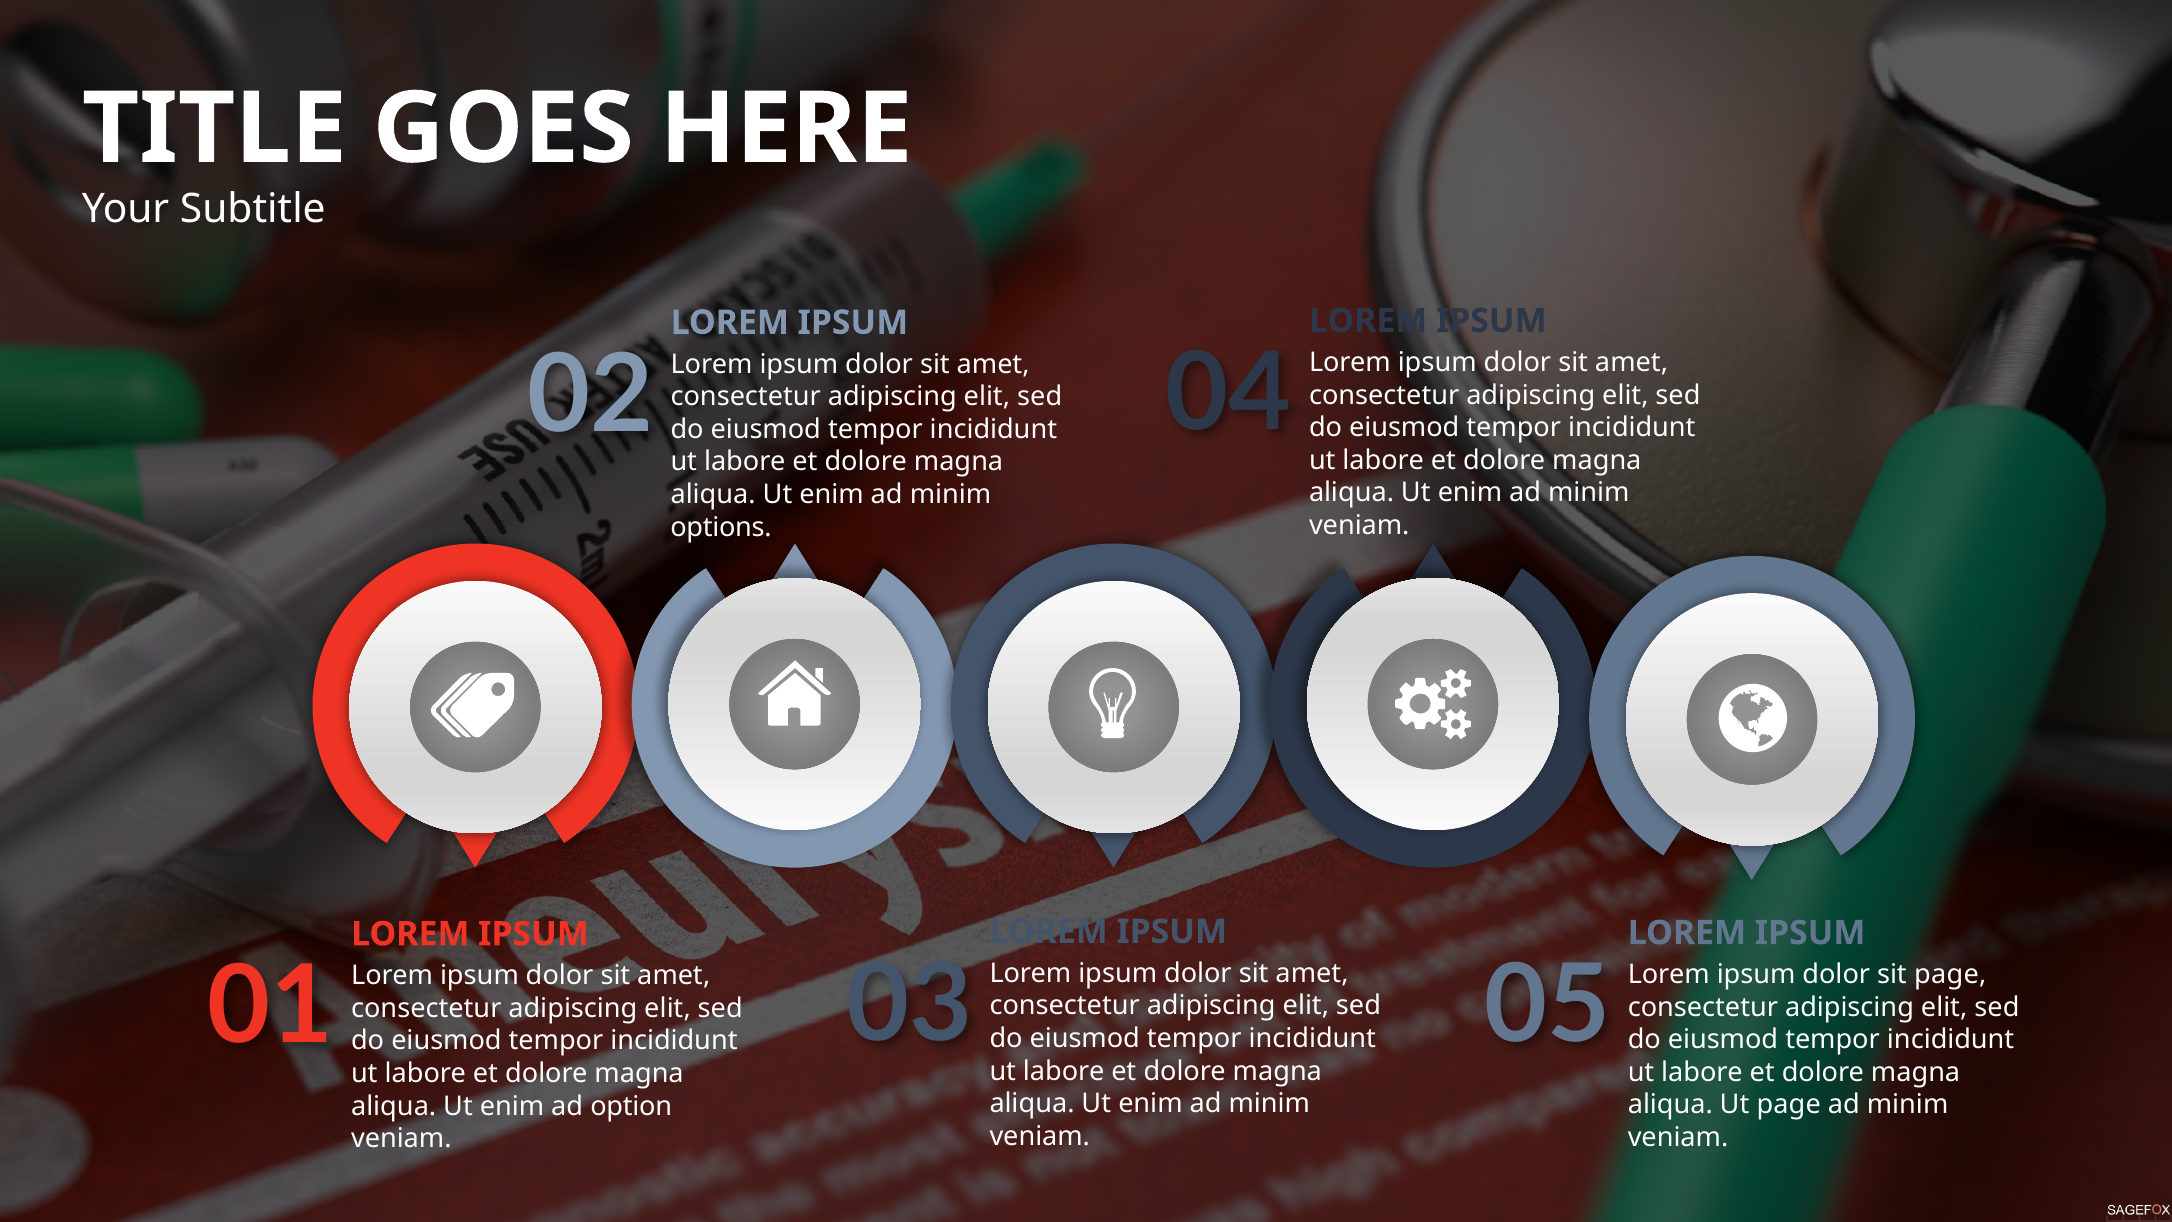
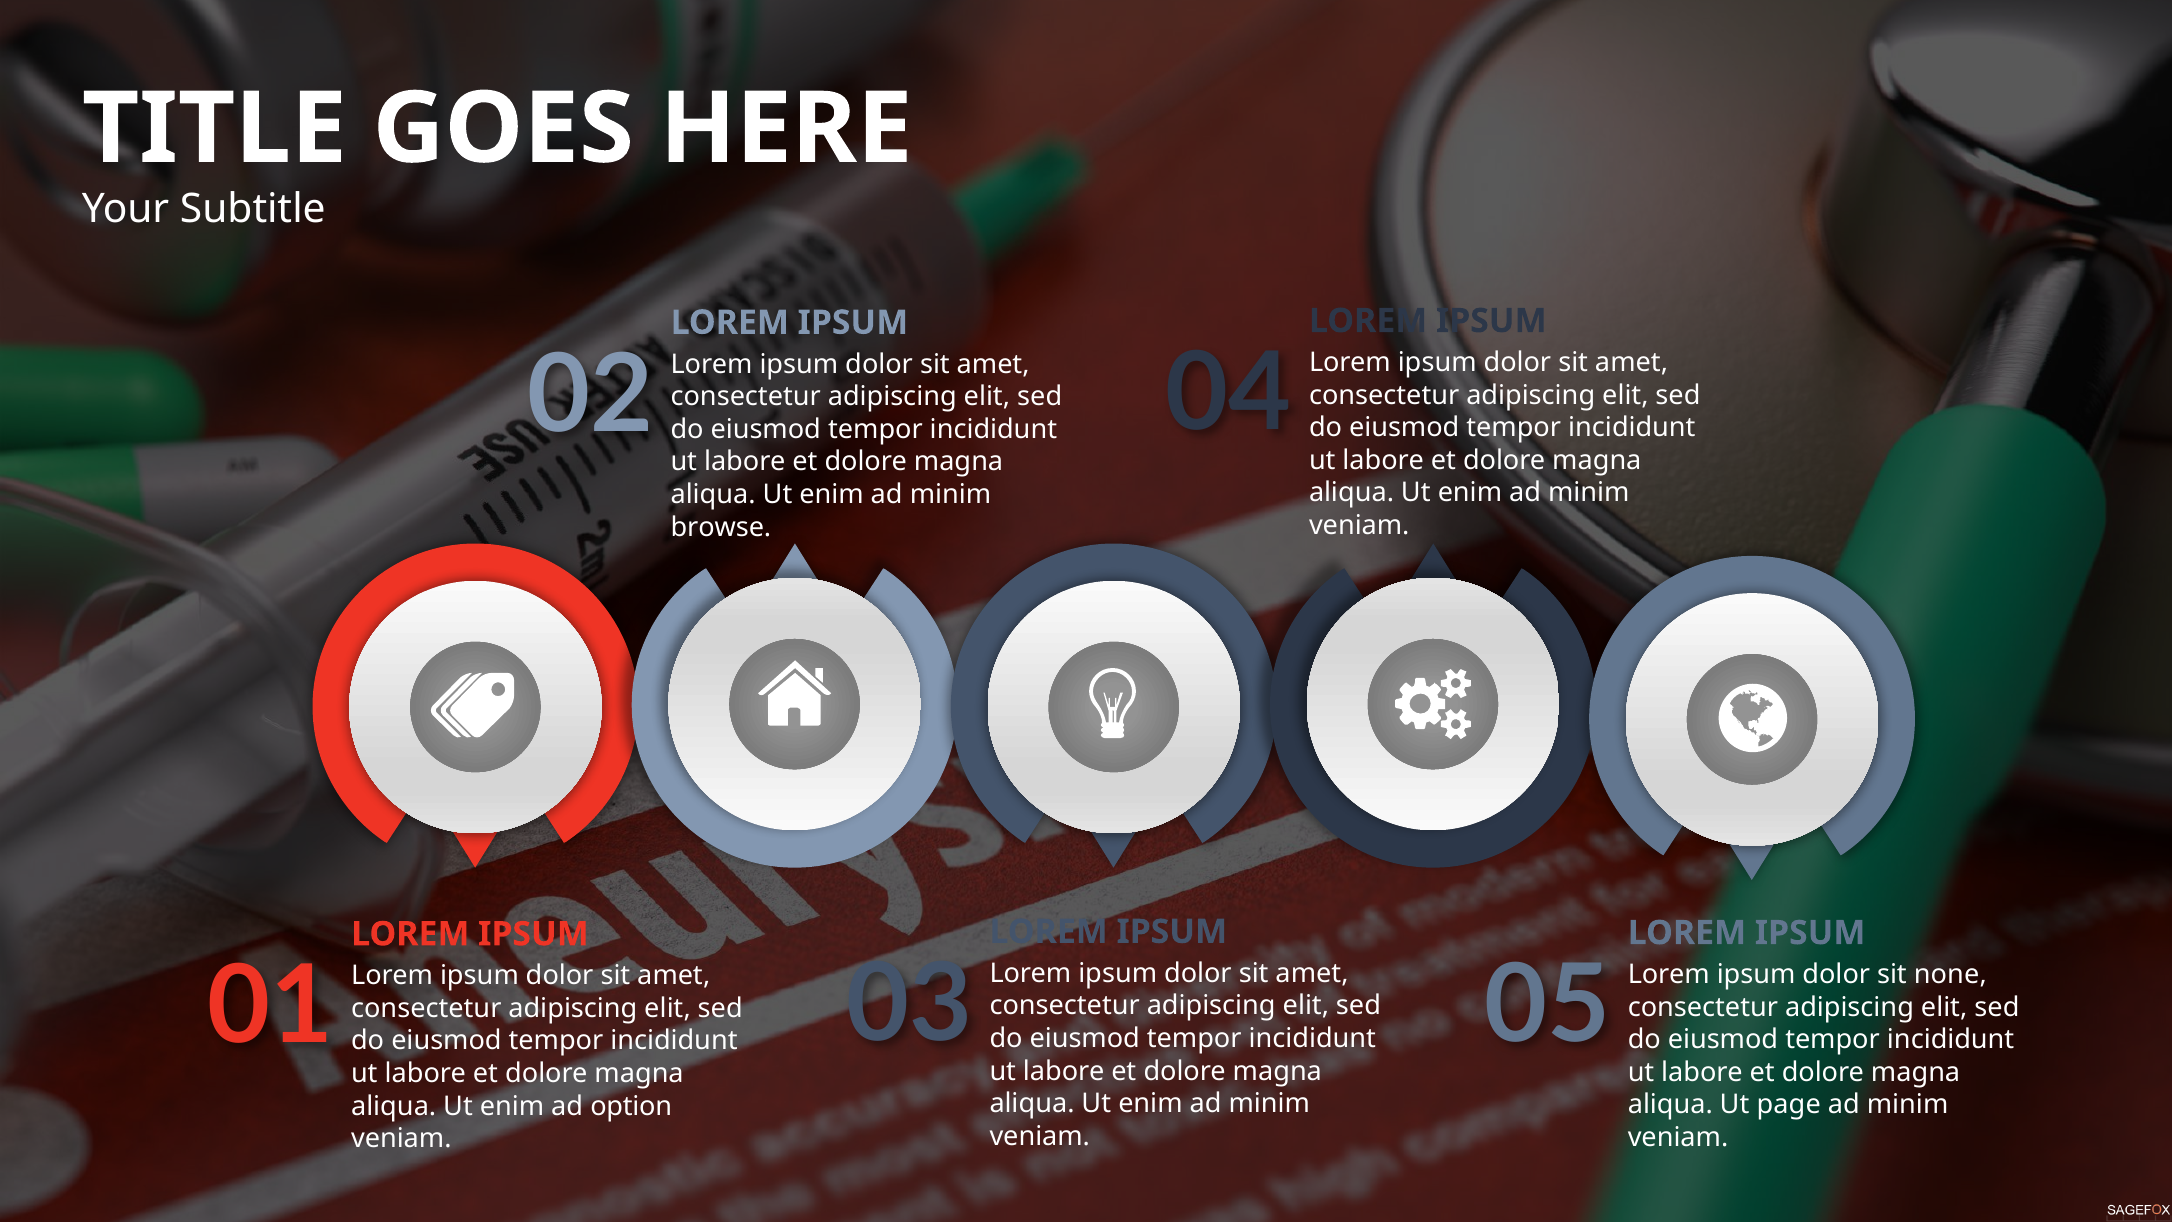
options: options -> browse
sit page: page -> none
